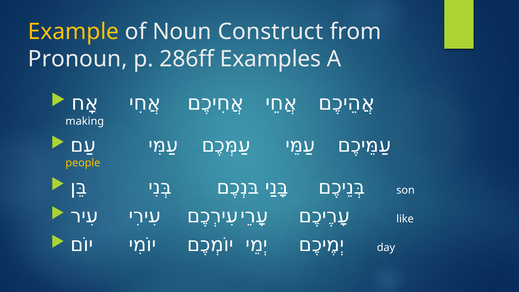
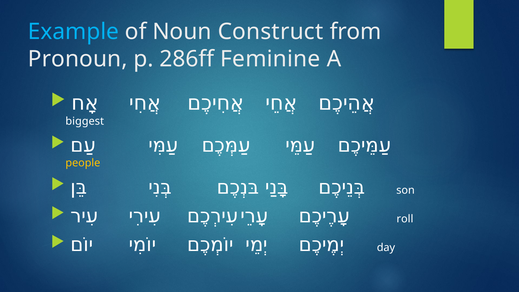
Example colour: yellow -> light blue
Examples: Examples -> Feminine
making: making -> biggest
like: like -> roll
